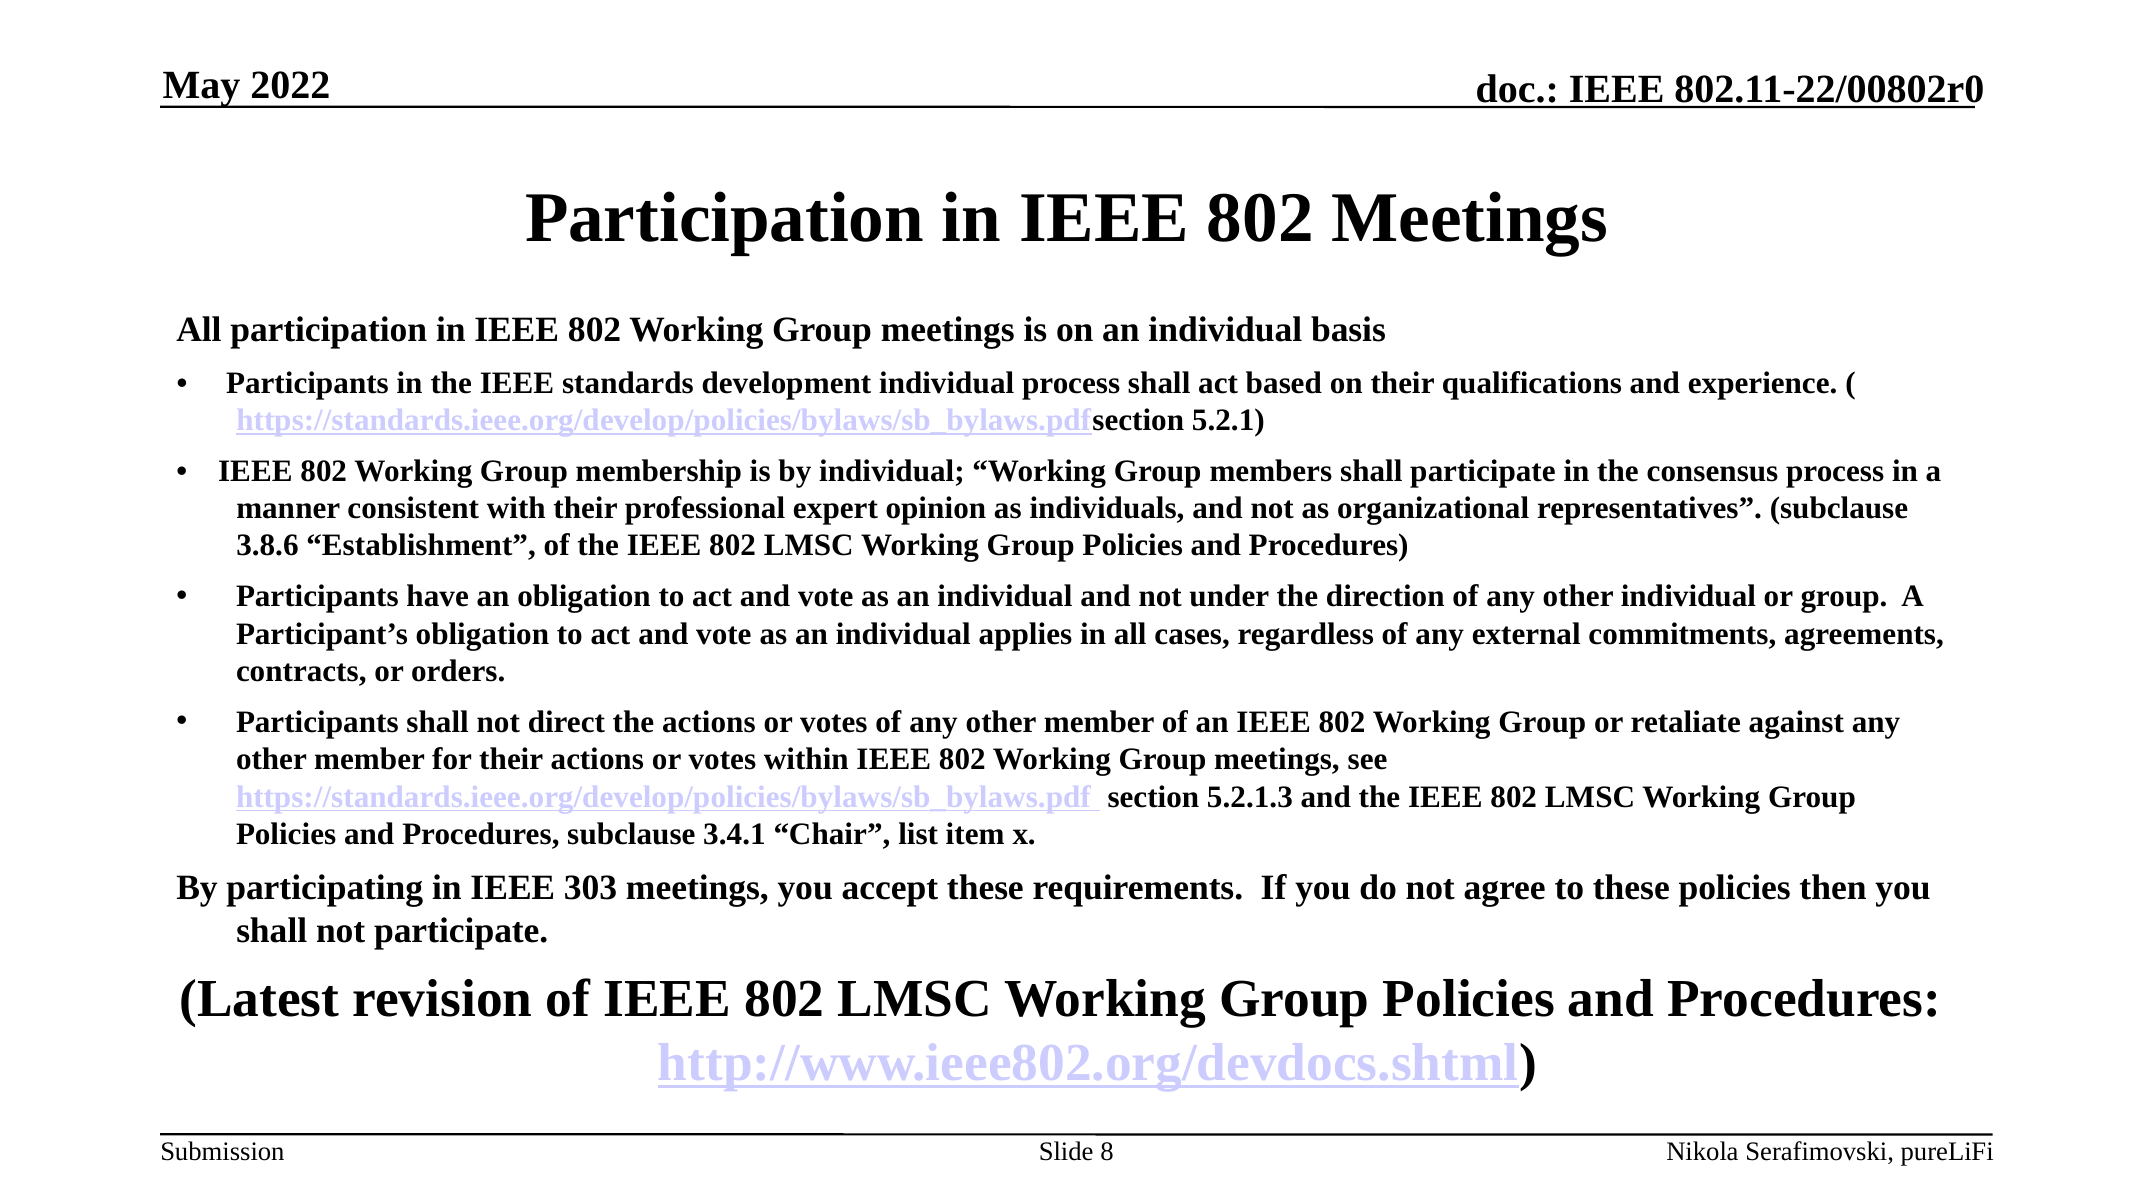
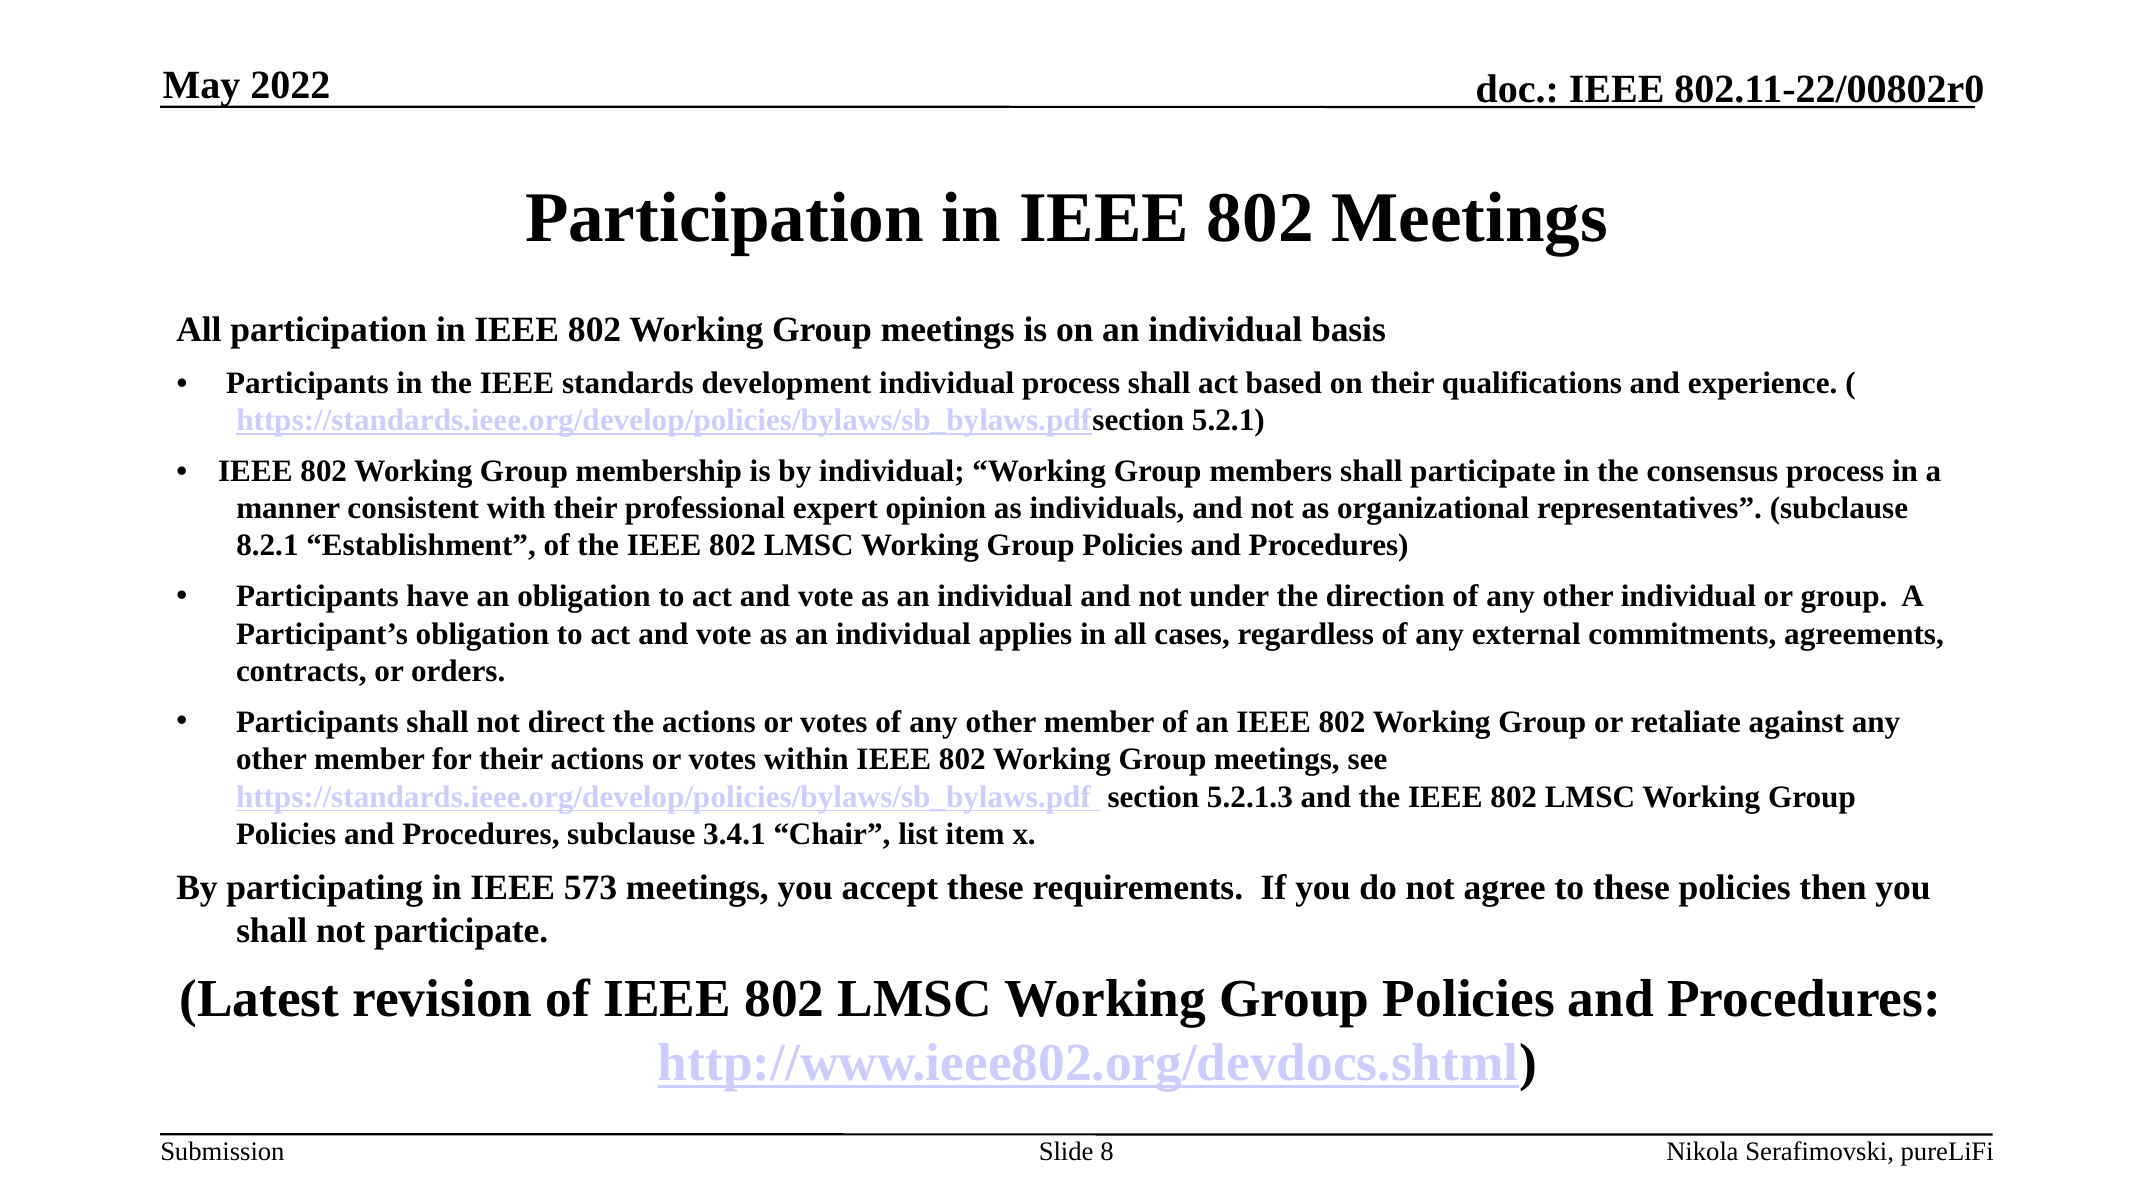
3.8.6: 3.8.6 -> 8.2.1
303: 303 -> 573
